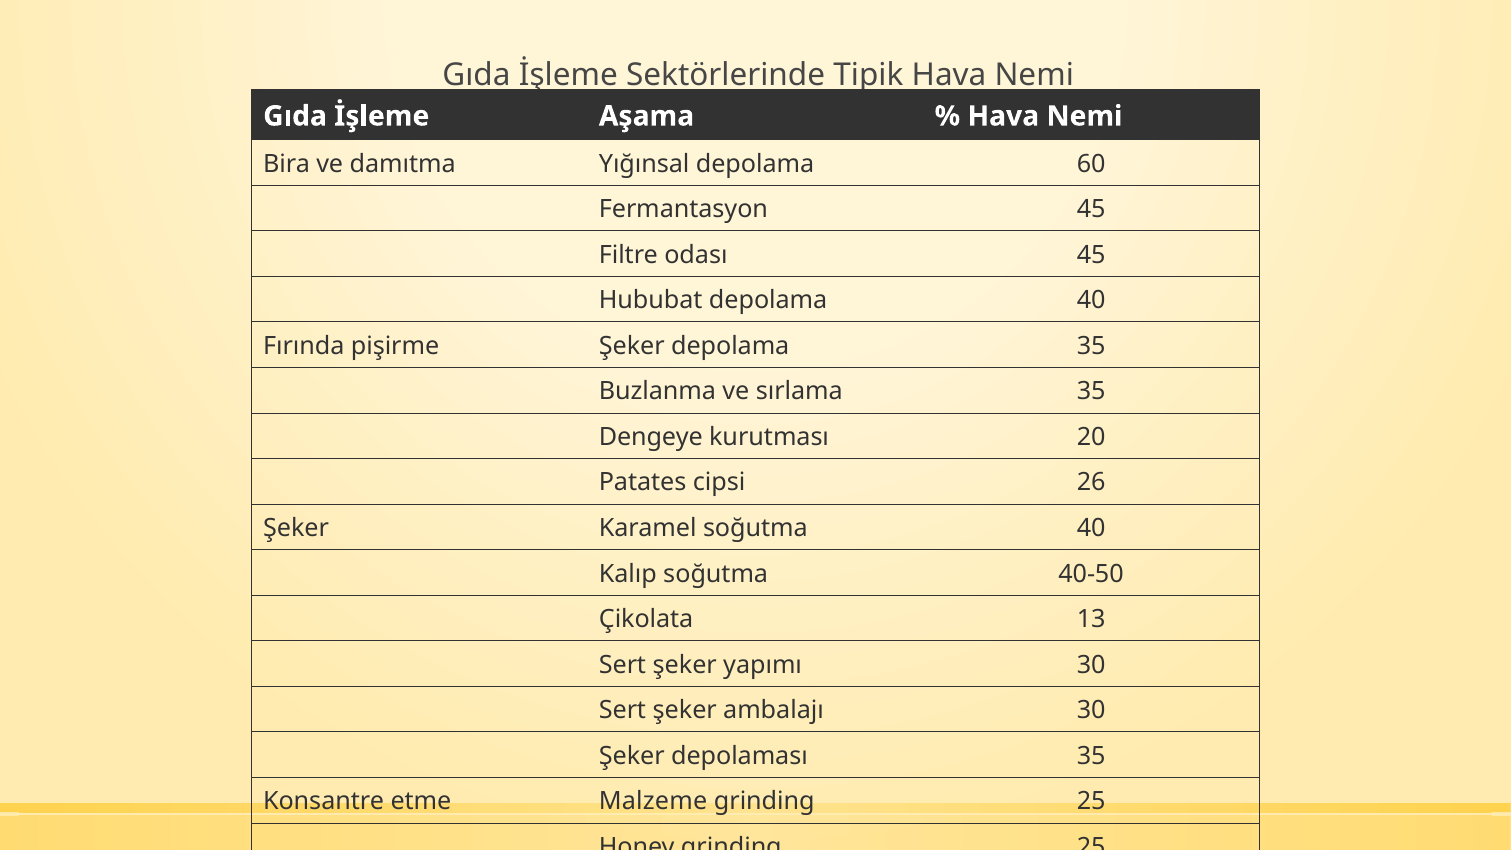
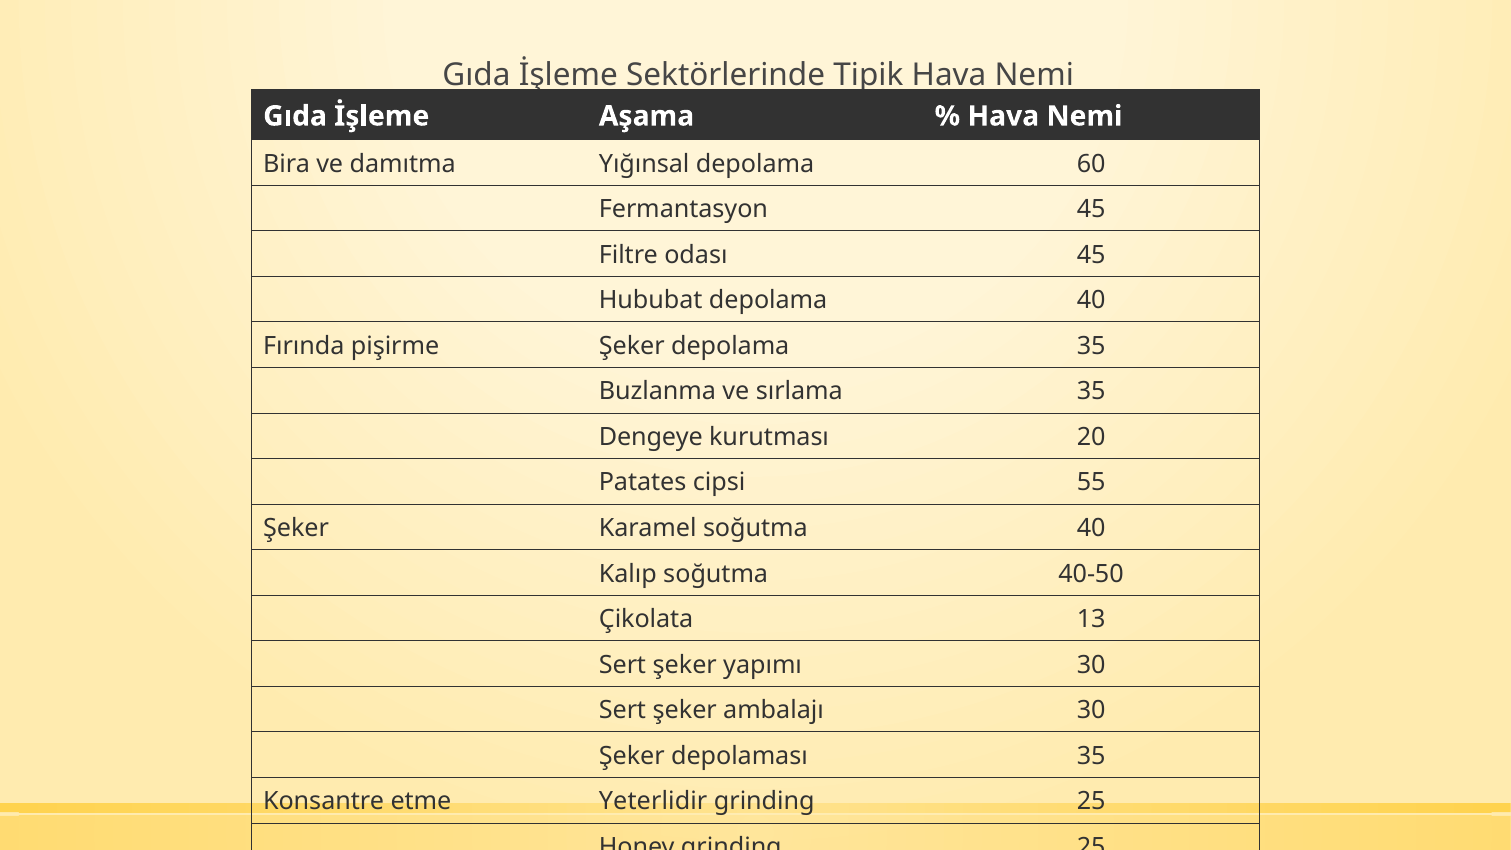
26: 26 -> 55
Malzeme: Malzeme -> Yeterlidir
